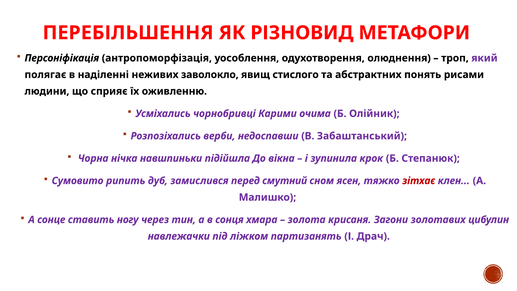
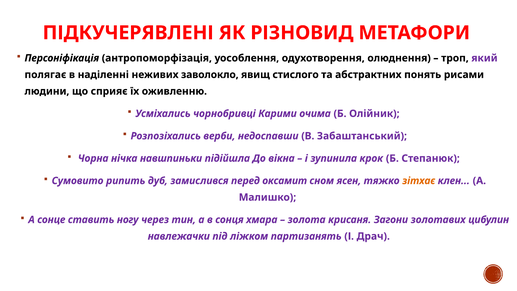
ПЕРЕБІЛЬШЕННЯ: ПЕРЕБІЛЬШЕННЯ -> ПІДКУЧЕРЯВЛЕНІ
смутний: смутний -> оксамит
зітхає colour: red -> orange
